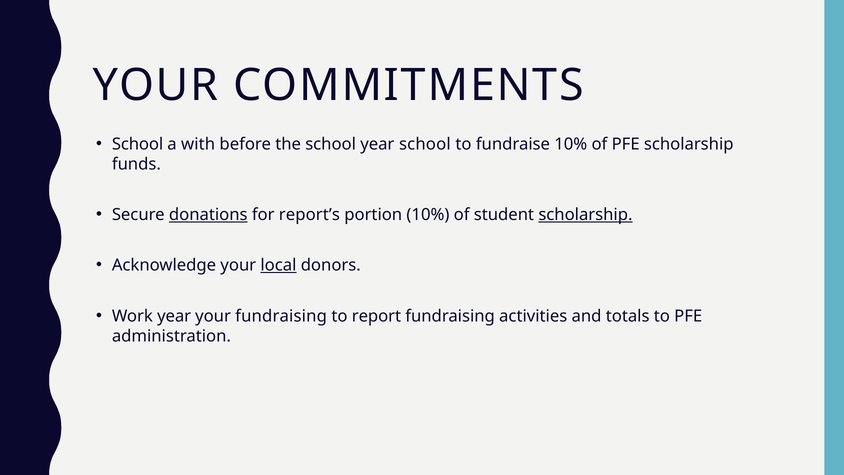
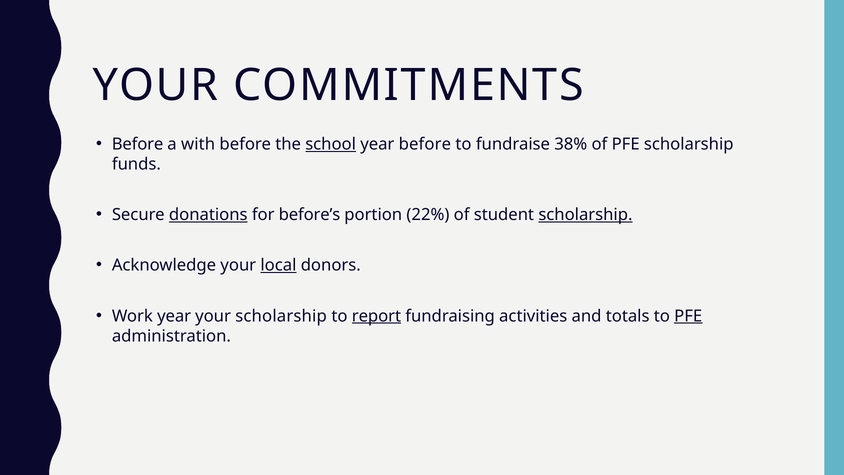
School at (138, 144): School -> Before
school at (331, 144) underline: none -> present
year school: school -> before
fundraise 10%: 10% -> 38%
report’s: report’s -> before’s
portion 10%: 10% -> 22%
your fundraising: fundraising -> scholarship
report underline: none -> present
PFE at (688, 316) underline: none -> present
